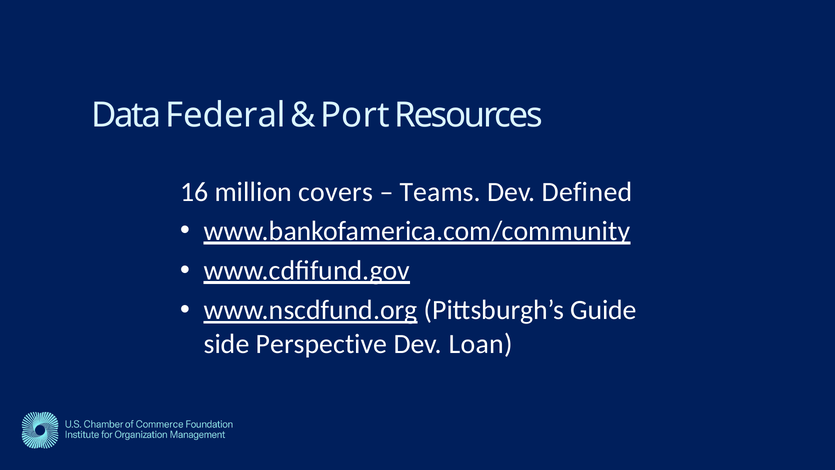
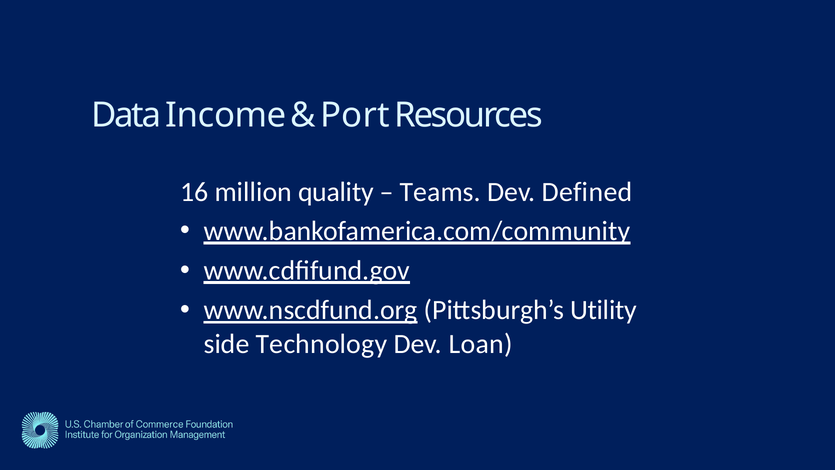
Federal: Federal -> Income
covers: covers -> quality
Guide: Guide -> Utility
Perspective: Perspective -> Technology
